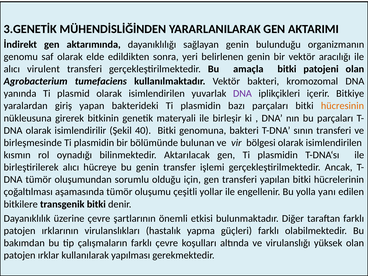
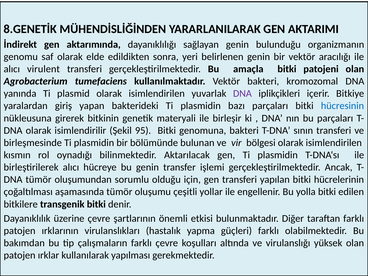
3.GENETİK: 3.GENETİK -> 8.GENETİK
hücresinin colour: orange -> blue
40: 40 -> 95
yolla yanı: yanı -> bitki
